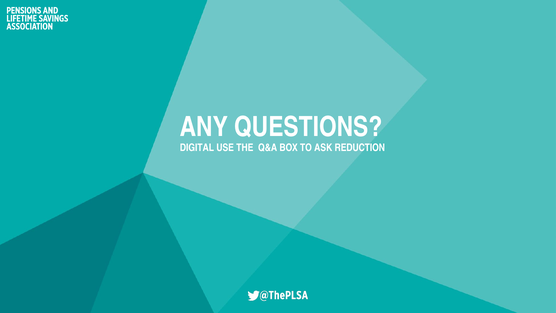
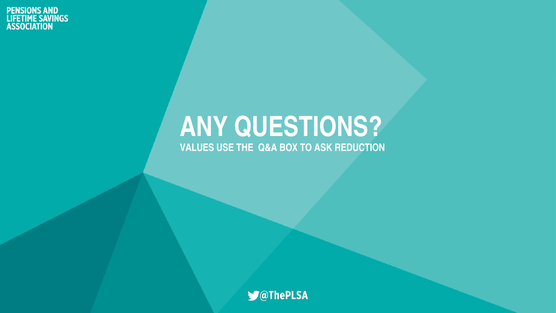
DIGITAL: DIGITAL -> VALUES
